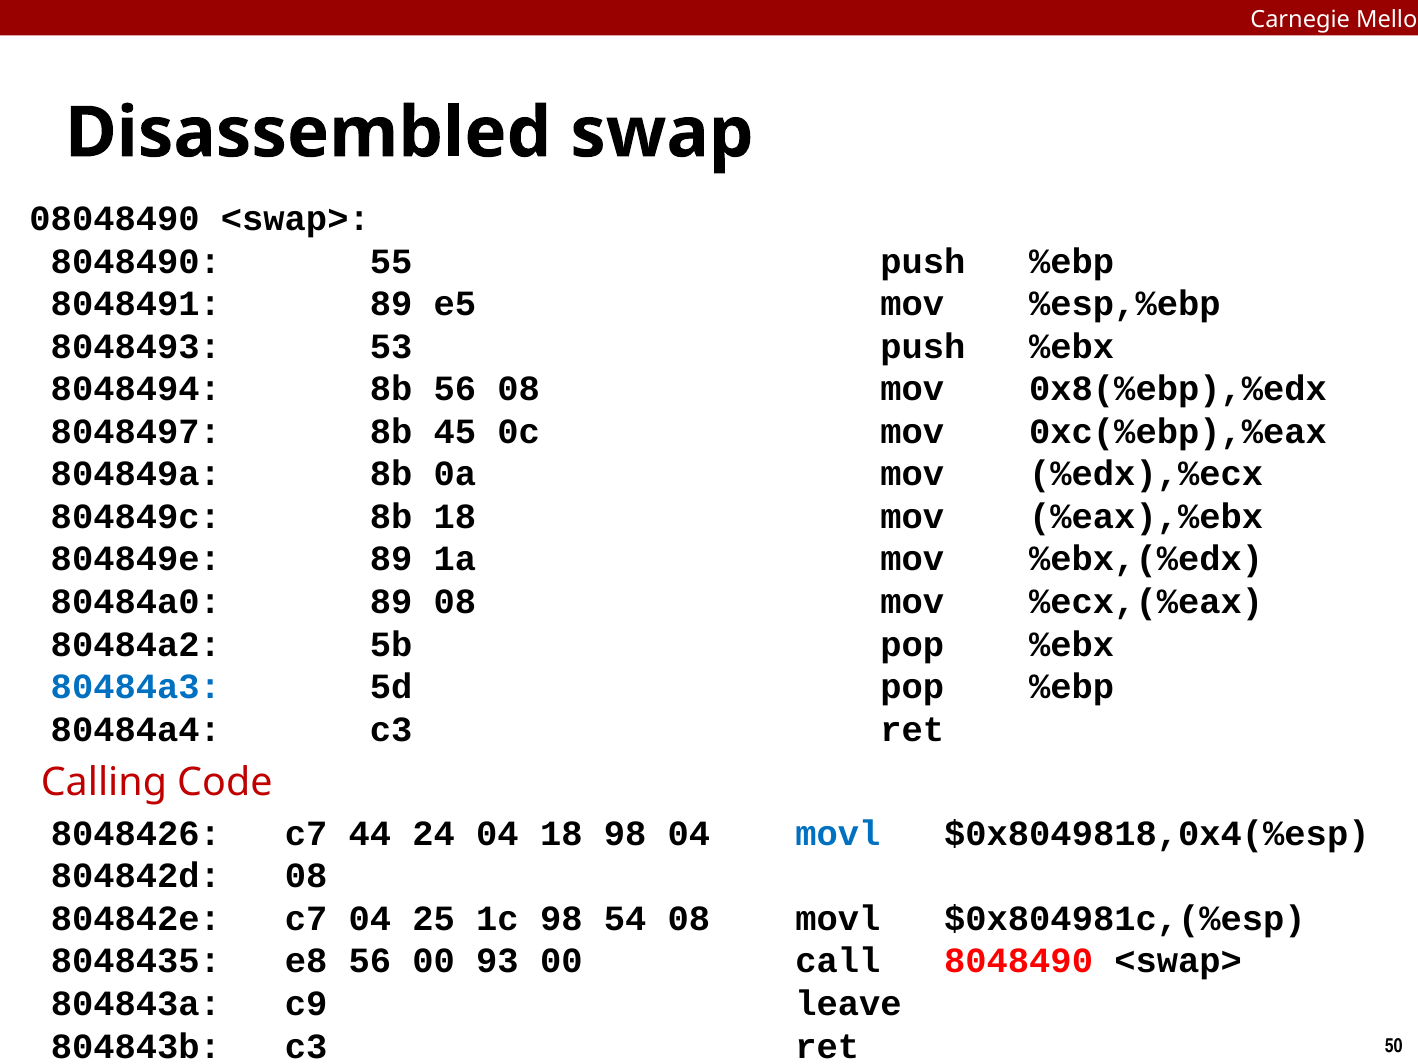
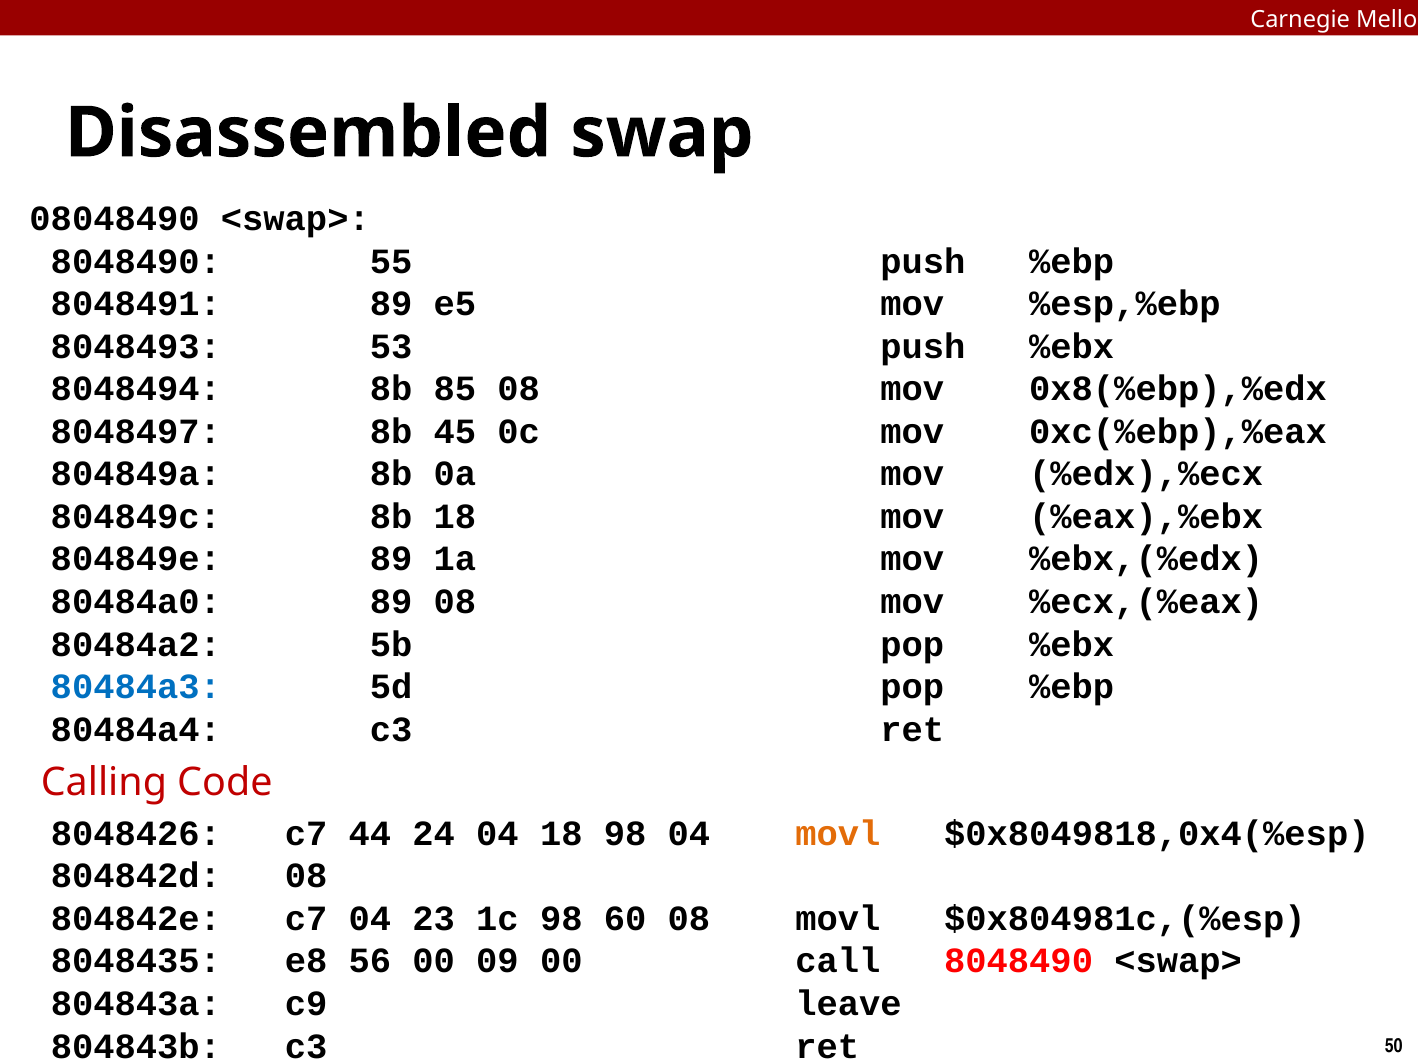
8b 56: 56 -> 85
movl at (838, 833) colour: blue -> orange
25: 25 -> 23
54: 54 -> 60
93: 93 -> 09
